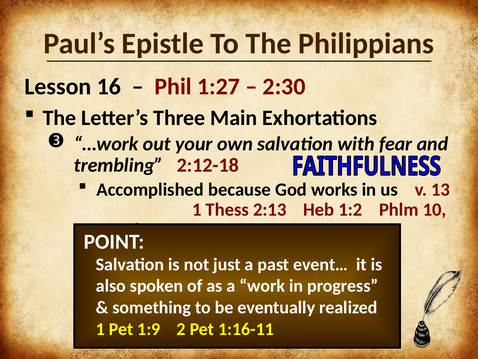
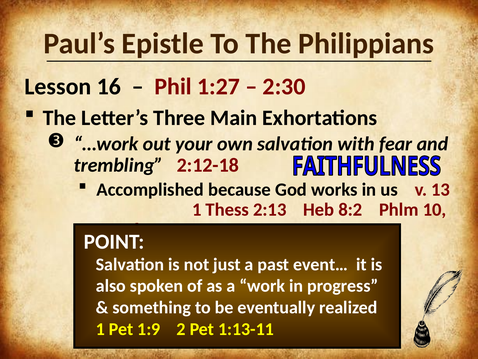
1:2: 1:2 -> 8:2
1:16-11: 1:16-11 -> 1:13-11
